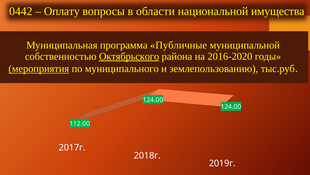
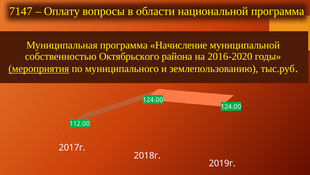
0442: 0442 -> 7147
национальной имущества: имущества -> программа
Публичные: Публичные -> Начисление
Октябрьского underline: present -> none
